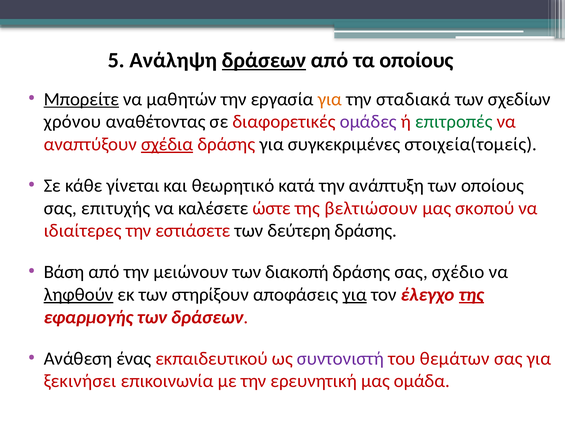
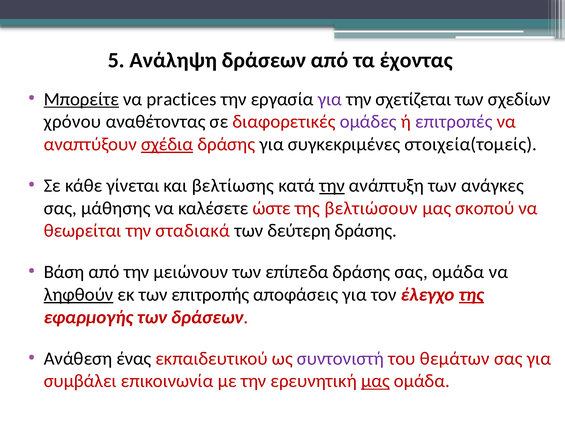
δράσεων at (264, 60) underline: present -> none
τα οποίους: οποίους -> έχοντας
μαθητών: μαθητών -> practices
για at (330, 99) colour: orange -> purple
σταδιακά: σταδιακά -> σχετίζεται
επιτροπές colour: green -> purple
θεωρητικό: θεωρητικό -> βελτίωσης
την at (332, 186) underline: none -> present
των οποίους: οποίους -> ανάγκες
επιτυχής: επιτυχής -> μάθησης
ιδιαίτερες: ιδιαίτερες -> θεωρείται
εστιάσετε: εστιάσετε -> σταδιακά
διακοπή: διακοπή -> επίπεδα
σας σχέδιο: σχέδιο -> ομάδα
στηρίξουν: στηρίξουν -> επιτροπής
για at (355, 295) underline: present -> none
ξεκινήσει: ξεκινήσει -> συμβάλει
μας at (375, 382) underline: none -> present
